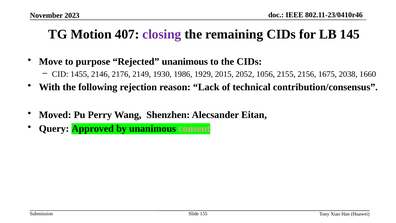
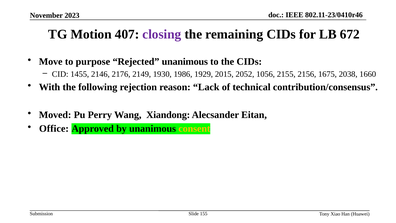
145: 145 -> 672
Shenzhen: Shenzhen -> Xiandong
Query: Query -> Office
consent colour: pink -> yellow
